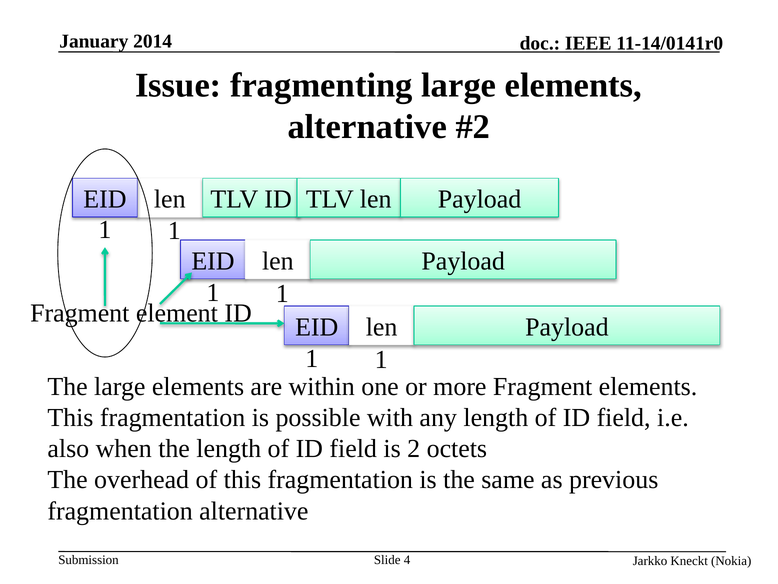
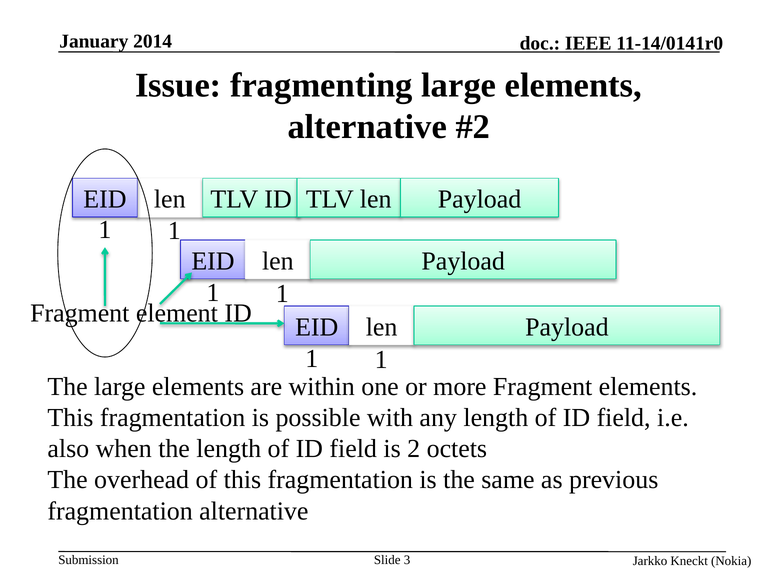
4: 4 -> 3
